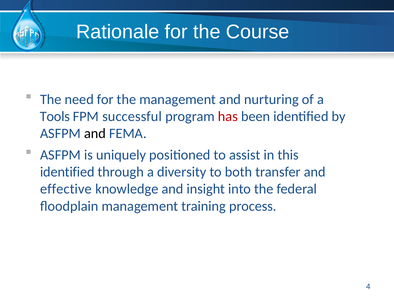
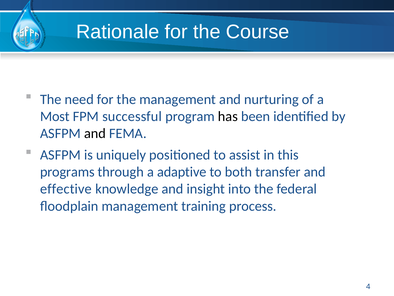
Tools: Tools -> Most
has colour: red -> black
identified at (67, 172): identified -> programs
diversity: diversity -> adaptive
